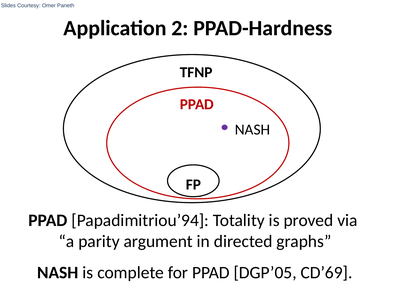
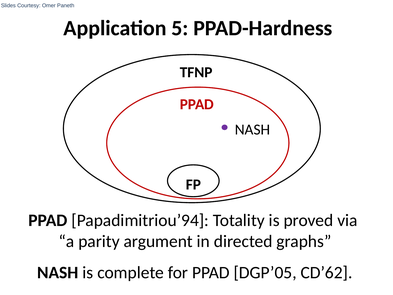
2: 2 -> 5
CD’69: CD’69 -> CD’62
